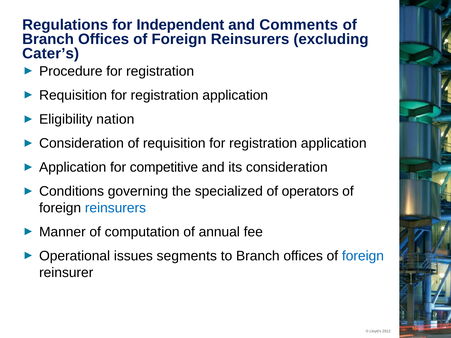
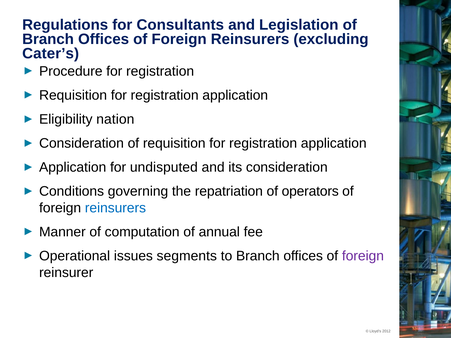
Independent: Independent -> Consultants
Comments: Comments -> Legislation
competitive: competitive -> undisputed
specialized: specialized -> repatriation
foreign at (363, 256) colour: blue -> purple
